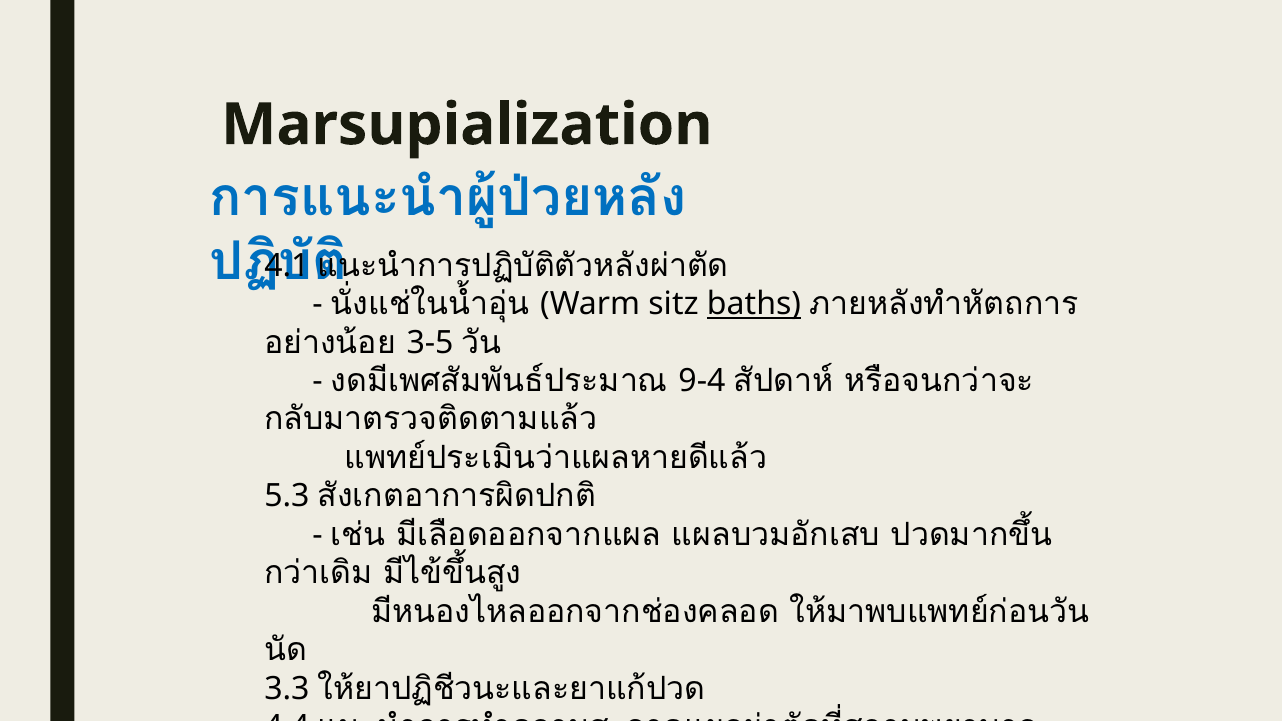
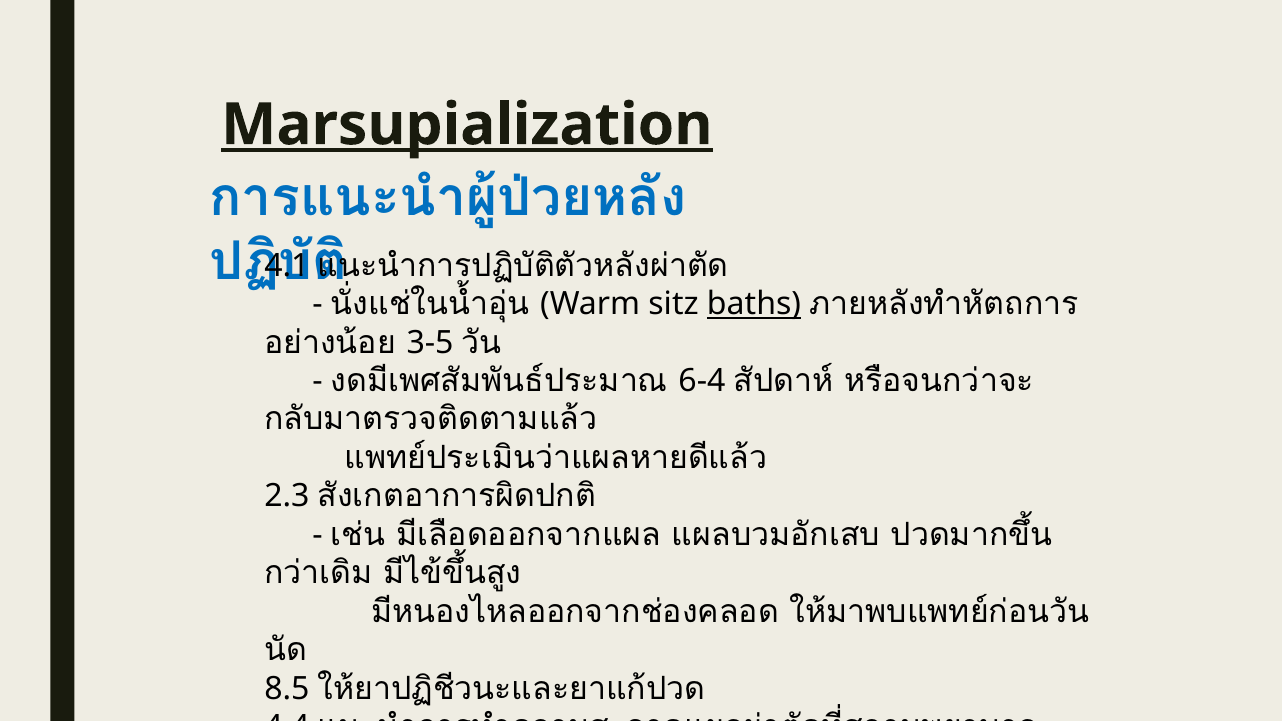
Marsupialization underline: none -> present
9-4: 9-4 -> 6-4
5.3: 5.3 -> 2.3
3.3: 3.3 -> 8.5
